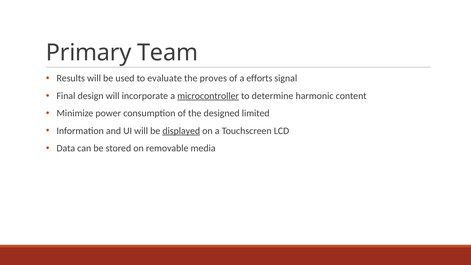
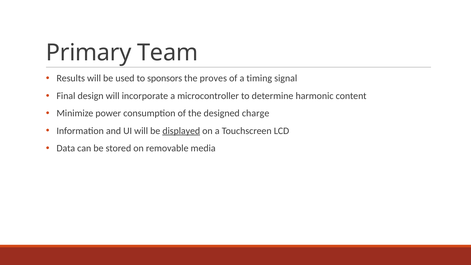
evaluate: evaluate -> sponsors
efforts: efforts -> timing
microcontroller underline: present -> none
limited: limited -> charge
